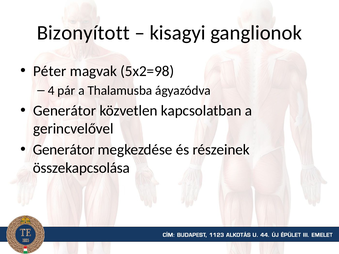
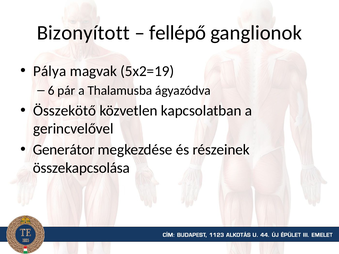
kisagyi: kisagyi -> fellépő
Péter: Péter -> Pálya
5x2=98: 5x2=98 -> 5x2=19
4: 4 -> 6
Generátor at (65, 111): Generátor -> Összekötő
